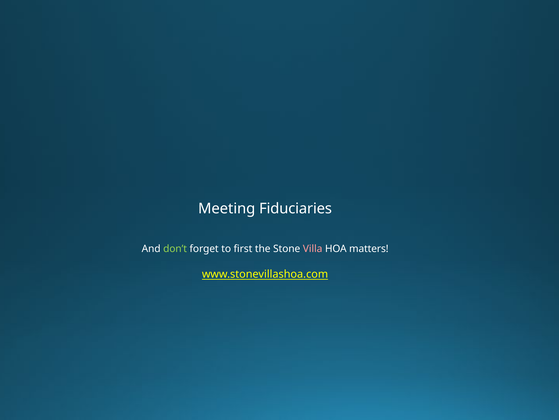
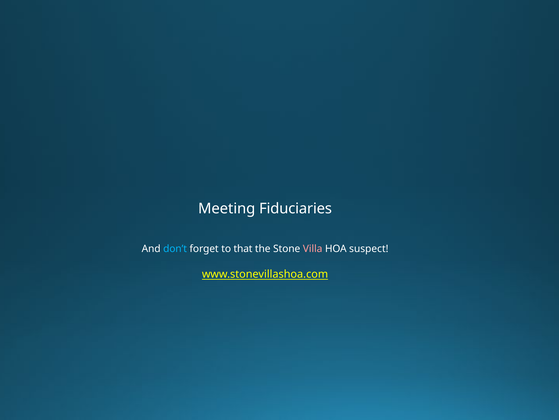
don’t colour: light green -> light blue
first: first -> that
matters: matters -> suspect
